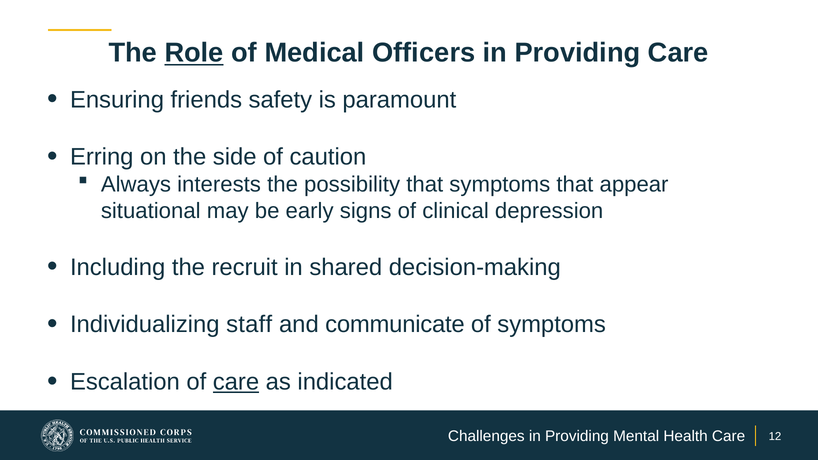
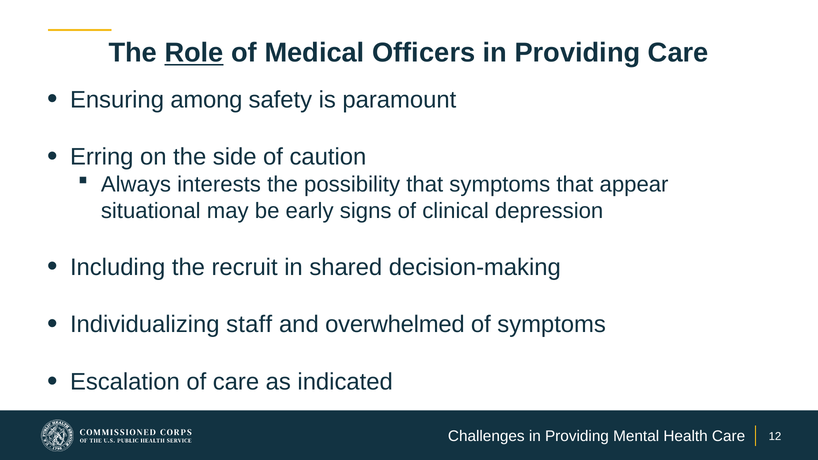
friends: friends -> among
communicate: communicate -> overwhelmed
care at (236, 382) underline: present -> none
